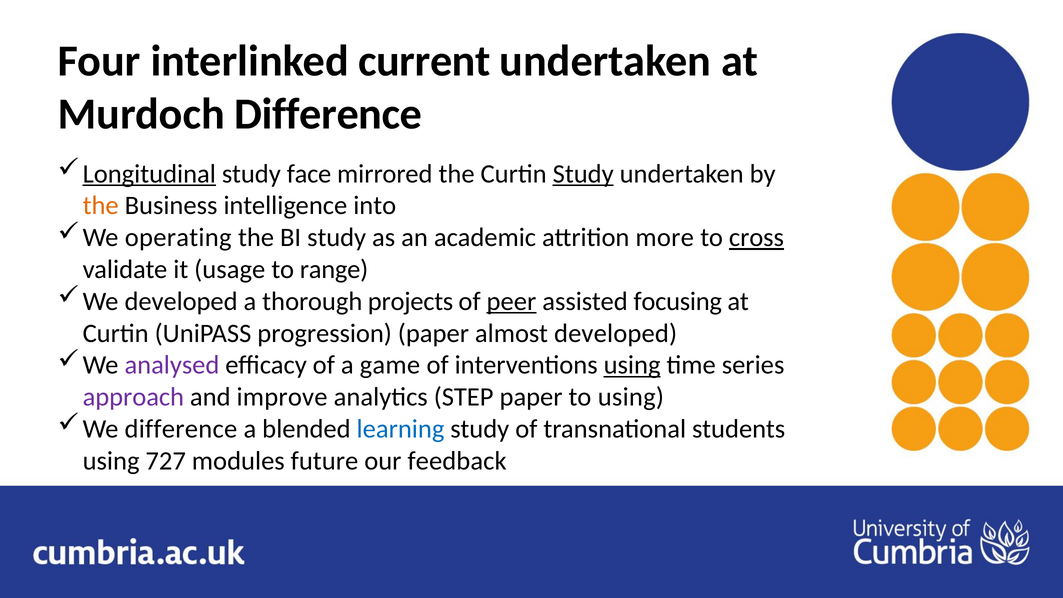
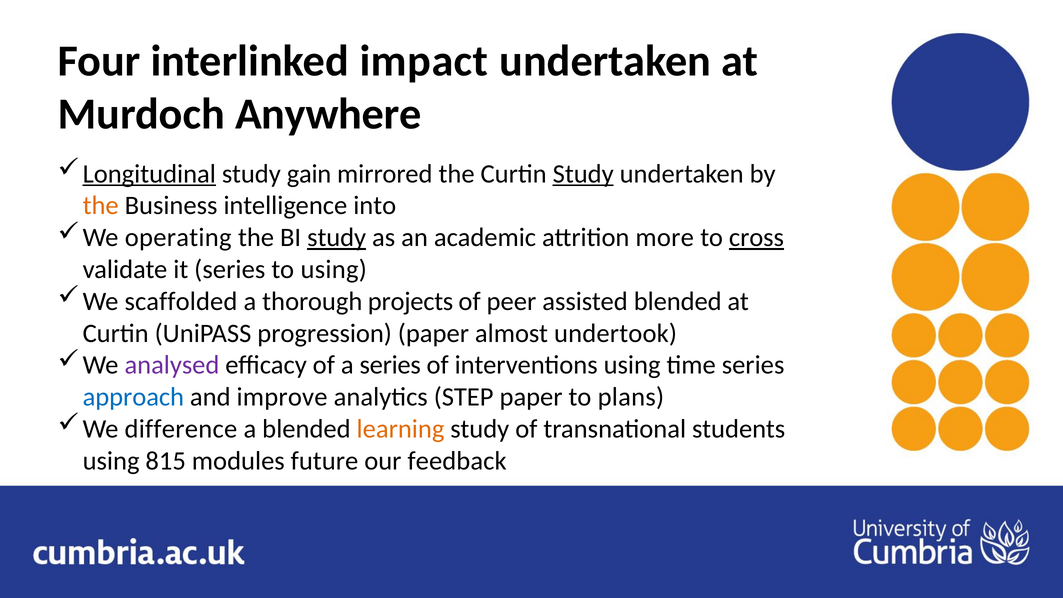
current: current -> impact
Murdoch Difference: Difference -> Anywhere
face: face -> gain
study at (337, 238) underline: none -> present
it usage: usage -> series
to range: range -> using
We developed: developed -> scaffolded
peer underline: present -> none
assisted focusing: focusing -> blended
almost developed: developed -> undertook
a game: game -> series
using at (632, 365) underline: present -> none
approach colour: purple -> blue
to using: using -> plans
learning colour: blue -> orange
727: 727 -> 815
